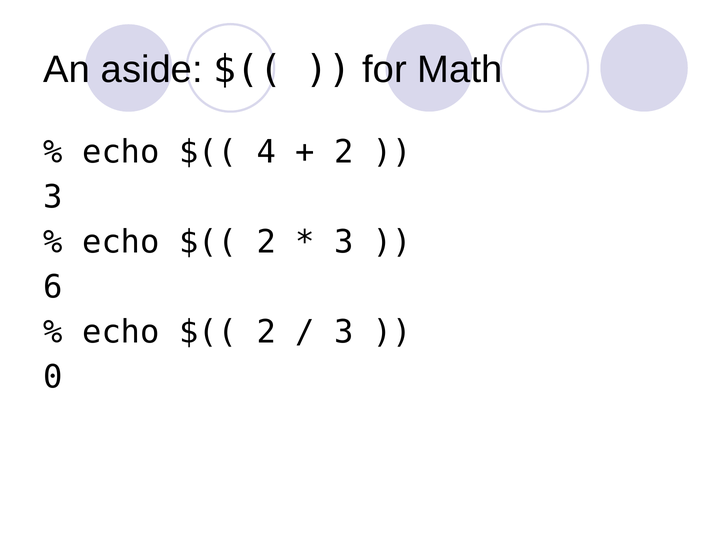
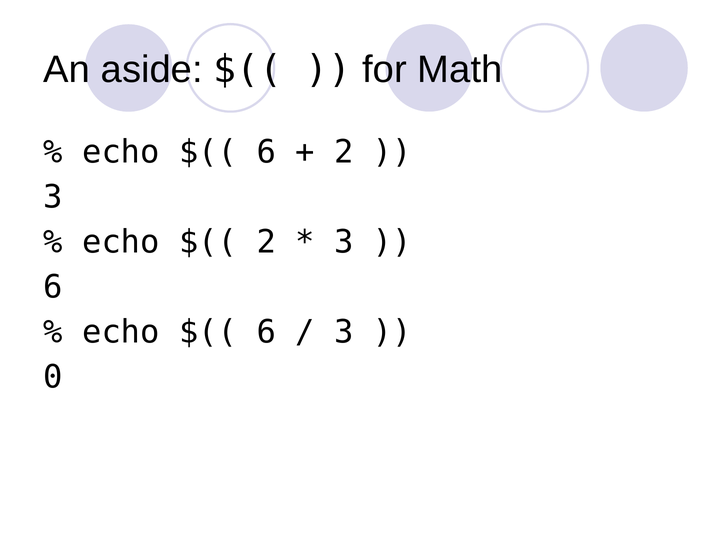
4 at (266, 152): 4 -> 6
2 at (266, 332): 2 -> 6
